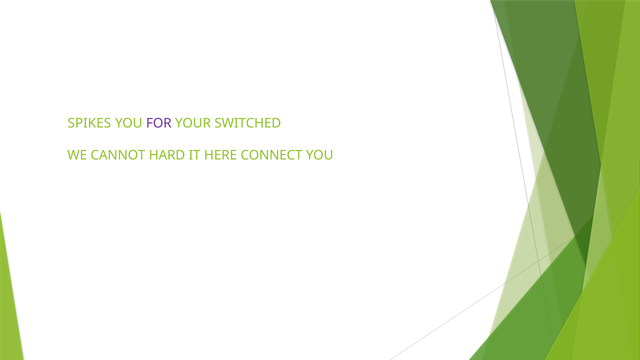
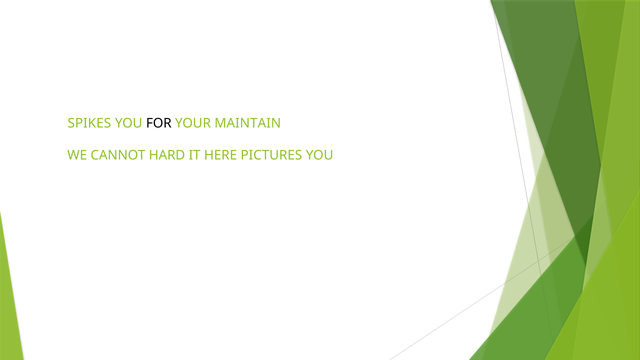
FOR colour: purple -> black
SWITCHED: SWITCHED -> MAINTAIN
CONNECT: CONNECT -> PICTURES
